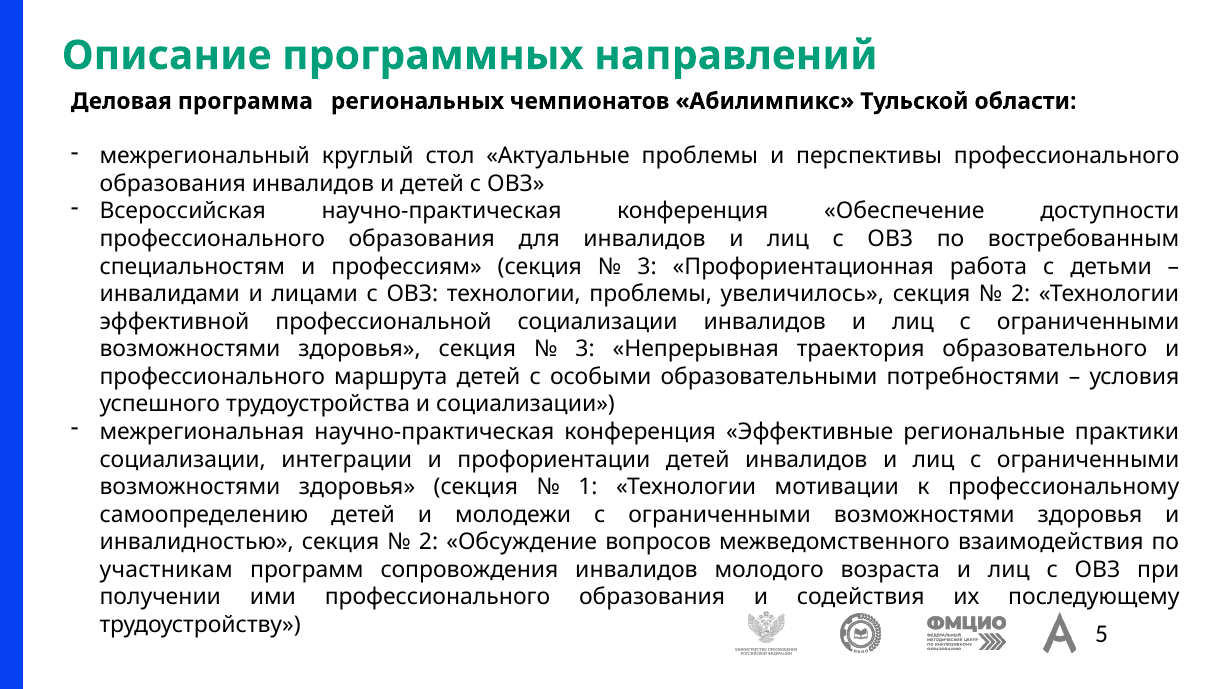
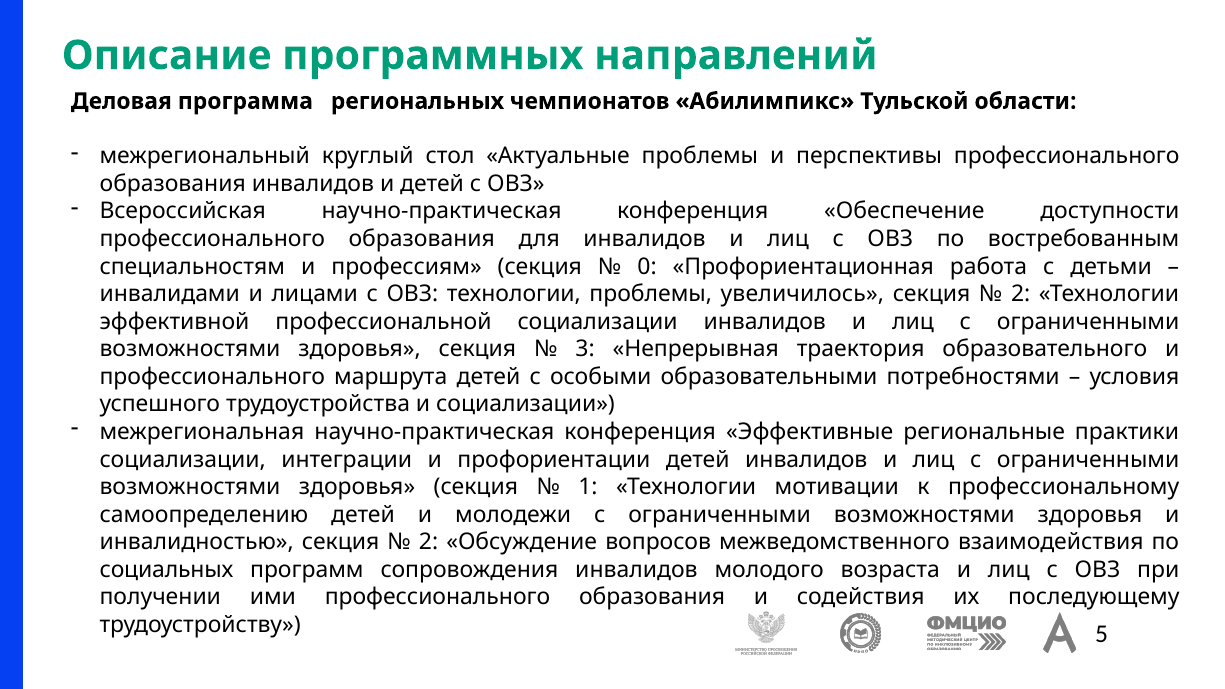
3 at (647, 267): 3 -> 0
участникам: участникам -> социальных
